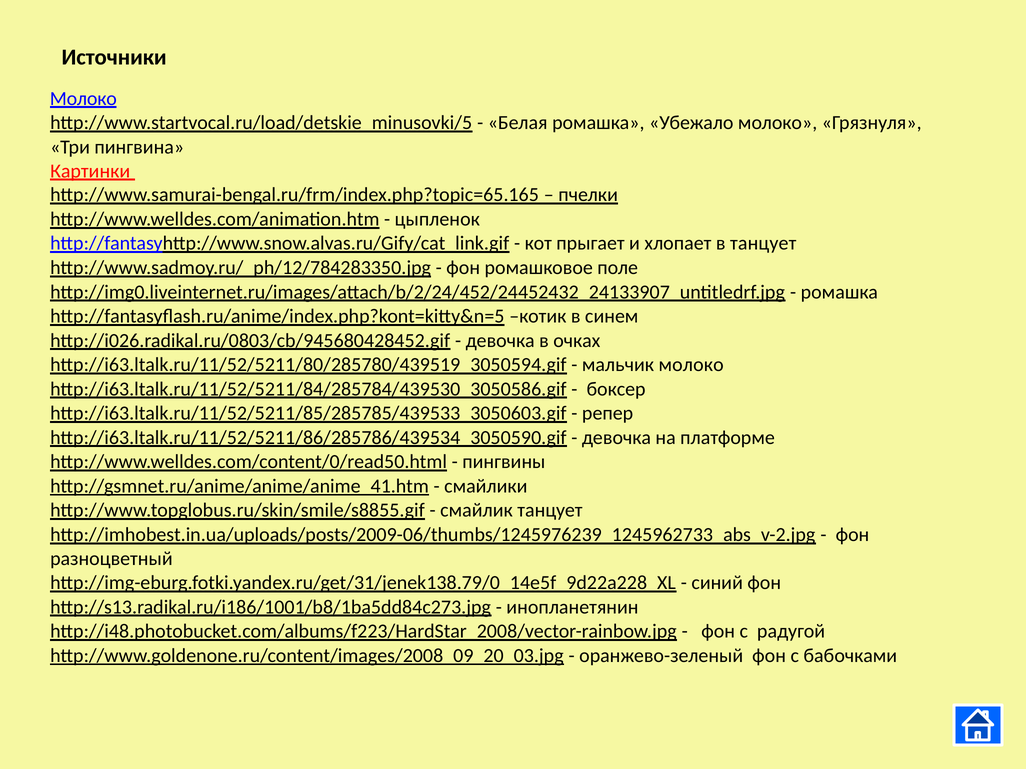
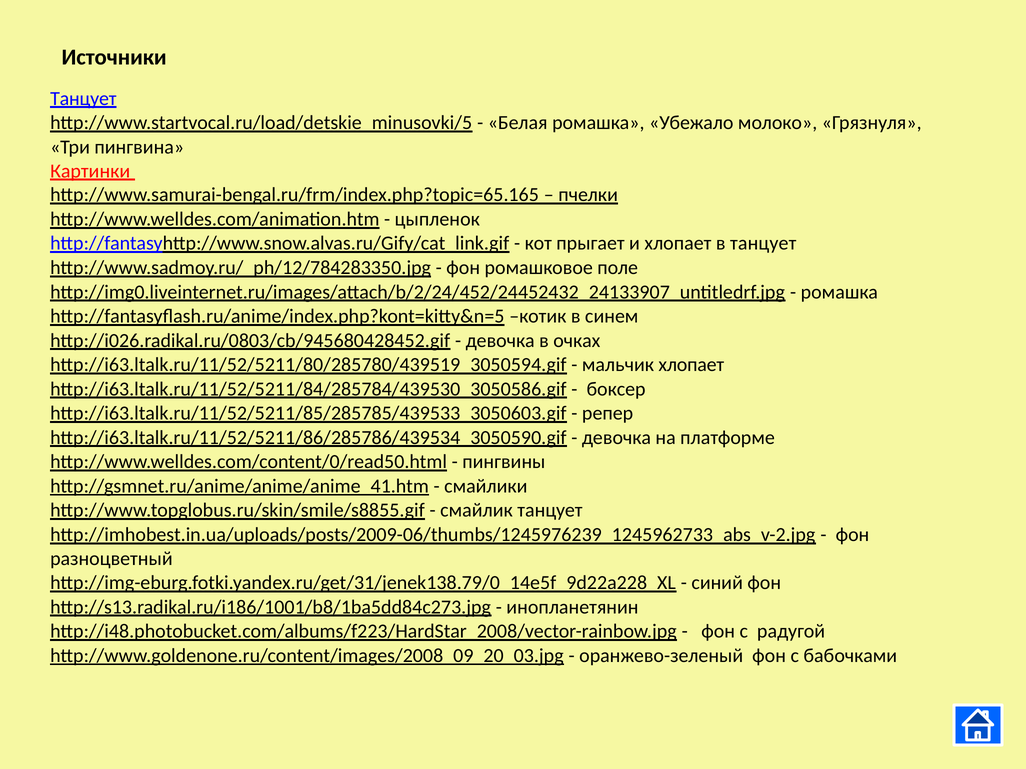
Молоко at (83, 99): Молоко -> Танцует
мальчик молоко: молоко -> хлопает
